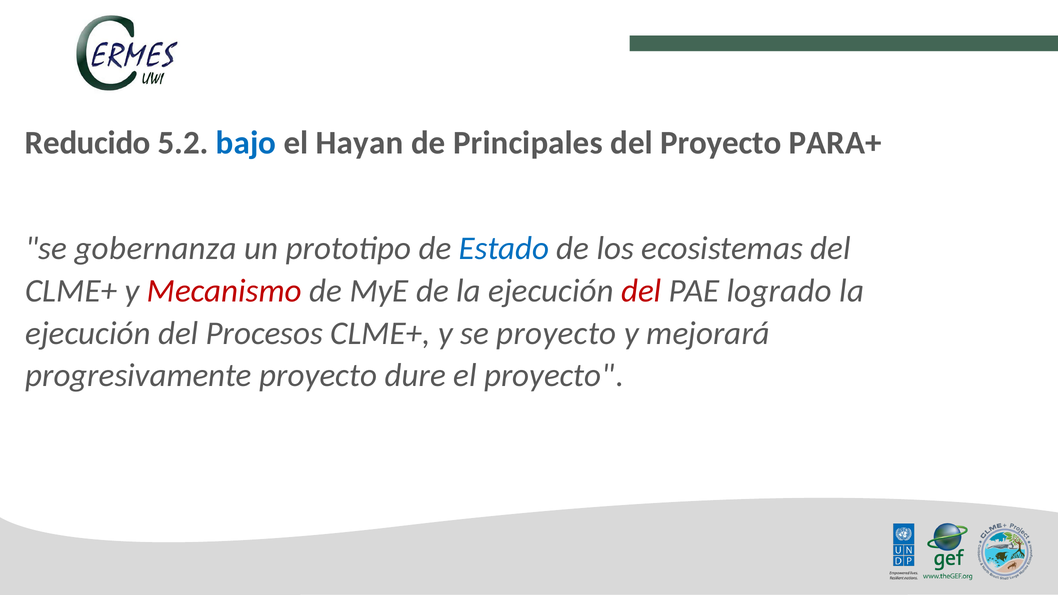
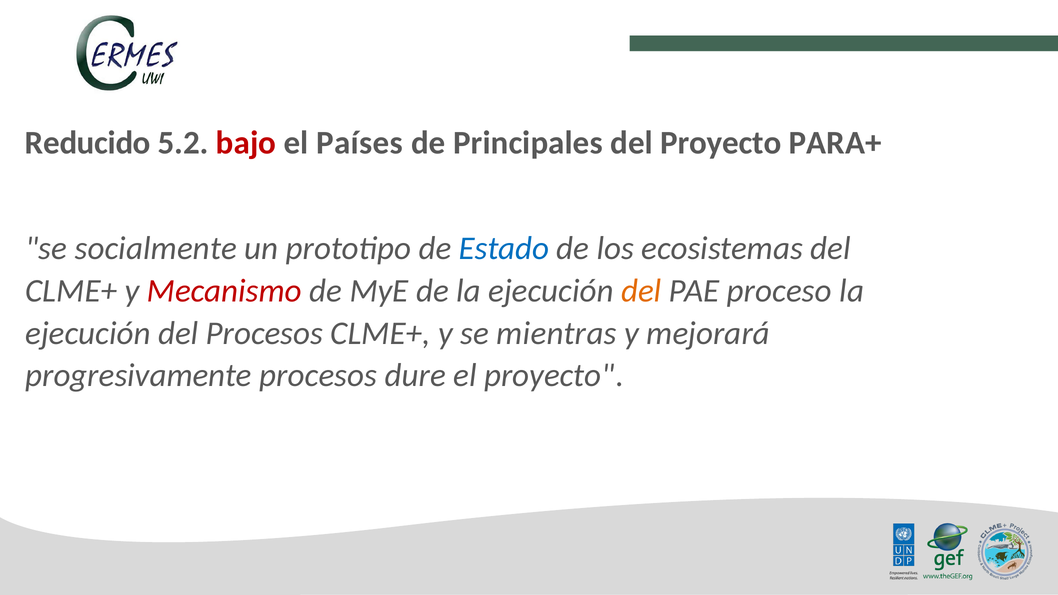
bajo colour: blue -> red
Hayan: Hayan -> Países
gobernanza: gobernanza -> socialmente
del at (641, 291) colour: red -> orange
logrado: logrado -> proceso
se proyecto: proyecto -> mientras
progresivamente proyecto: proyecto -> procesos
